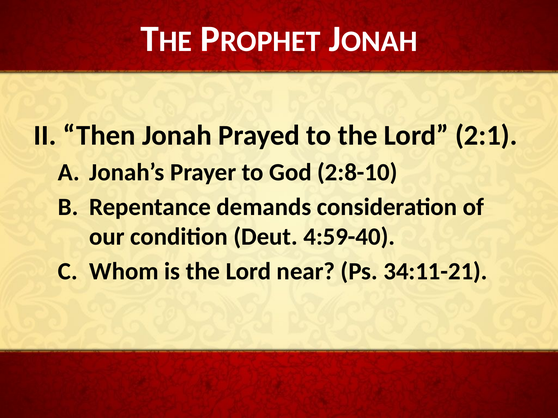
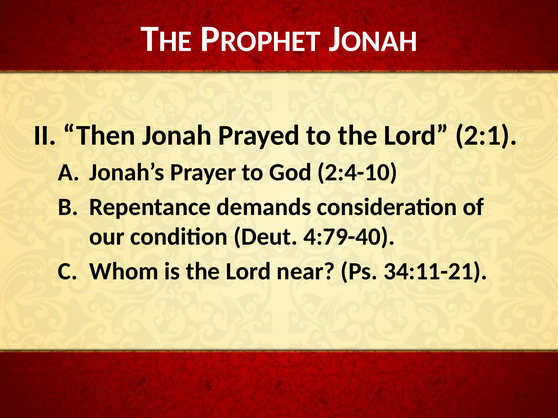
2:8-10: 2:8-10 -> 2:4-10
4:59-40: 4:59-40 -> 4:79-40
